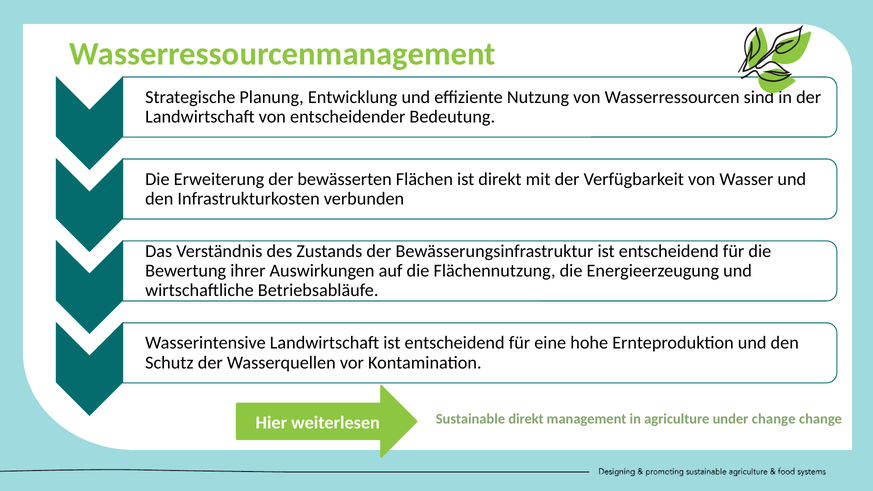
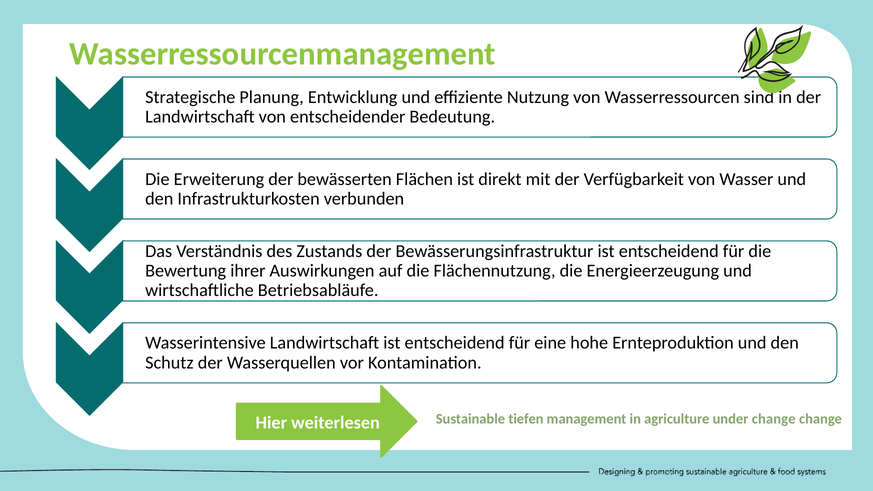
Sustainable direkt: direkt -> tiefen
